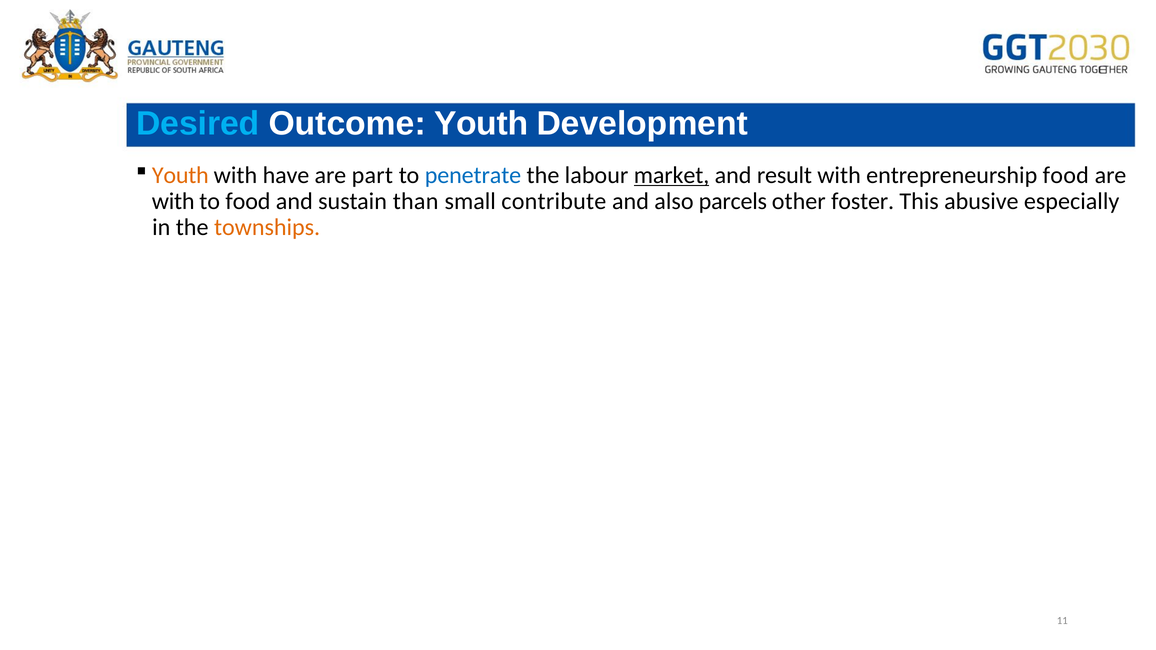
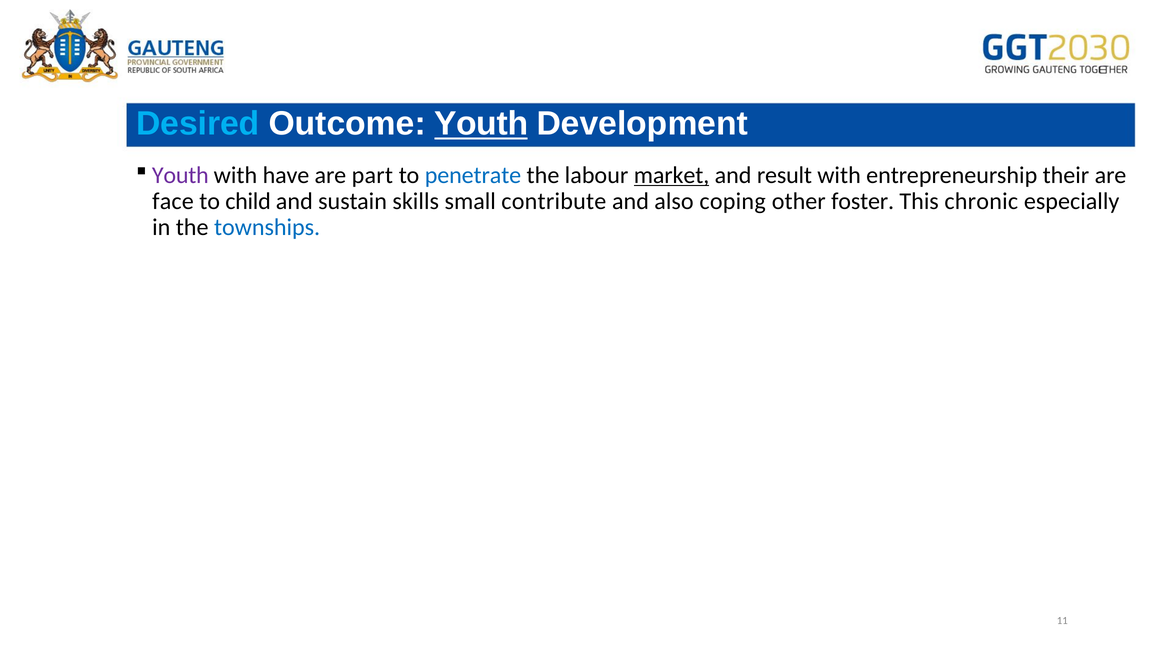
Youth at (481, 124) underline: none -> present
Youth at (180, 175) colour: orange -> purple
entrepreneurship food: food -> their
with at (173, 201): with -> face
to food: food -> child
than: than -> skills
parcels: parcels -> coping
abusive: abusive -> chronic
townships colour: orange -> blue
